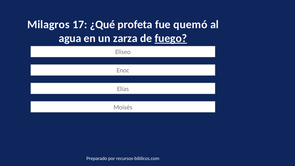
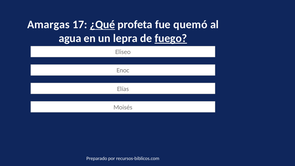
Milagros: Milagros -> Amargas
¿Qué underline: none -> present
zarza: zarza -> lepra
